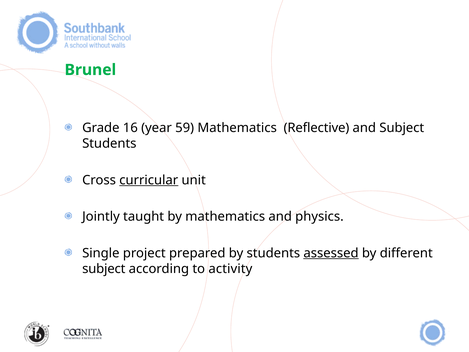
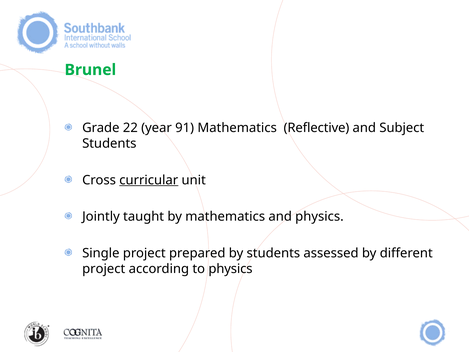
16: 16 -> 22
59: 59 -> 91
assessed underline: present -> none
subject at (104, 269): subject -> project
to activity: activity -> physics
